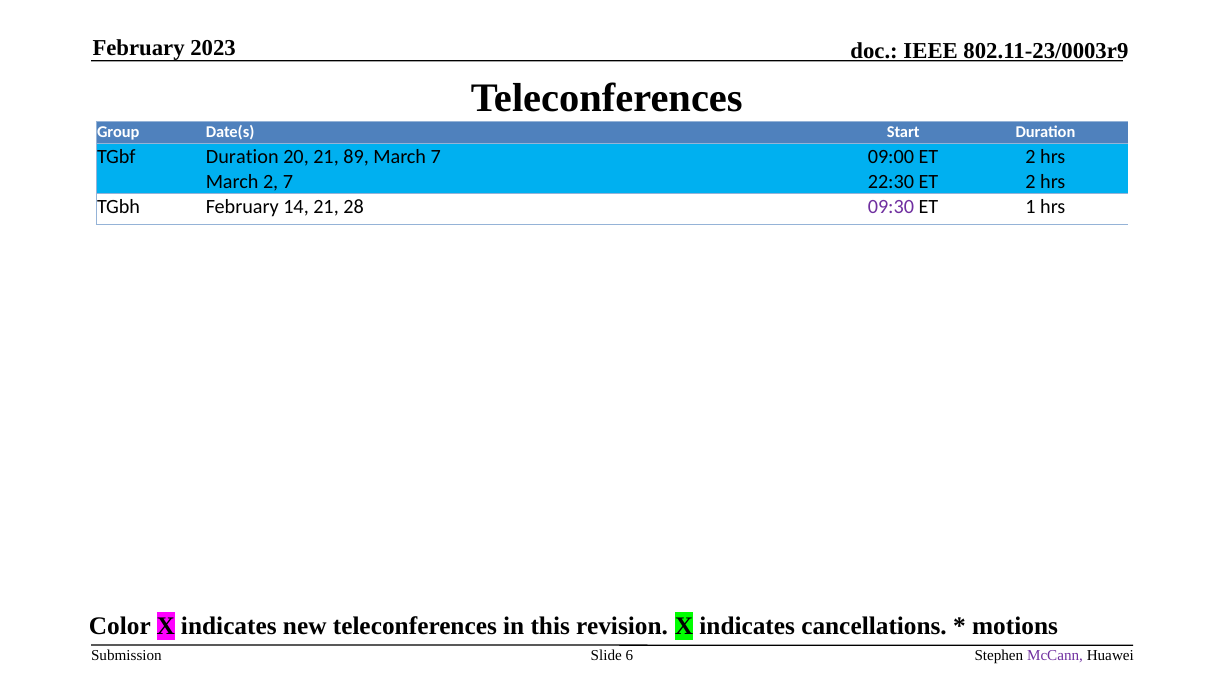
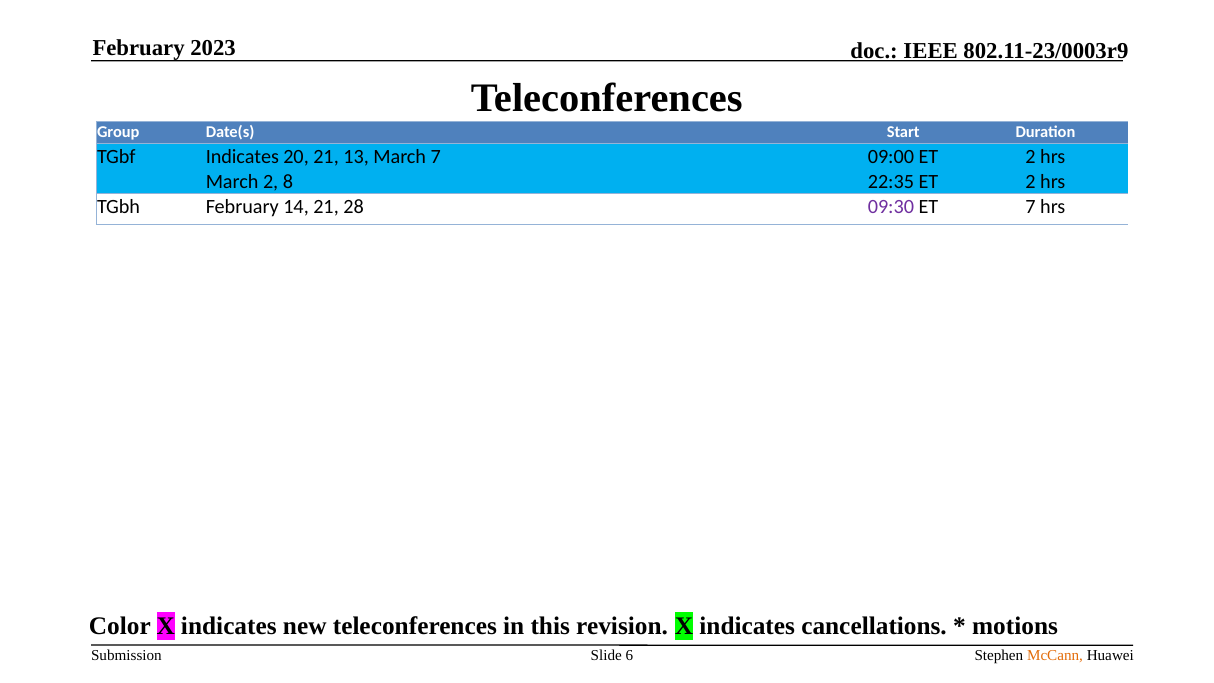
TGbf Duration: Duration -> Indicates
89: 89 -> 13
2 7: 7 -> 8
22:30: 22:30 -> 22:35
ET 1: 1 -> 7
McCann colour: purple -> orange
